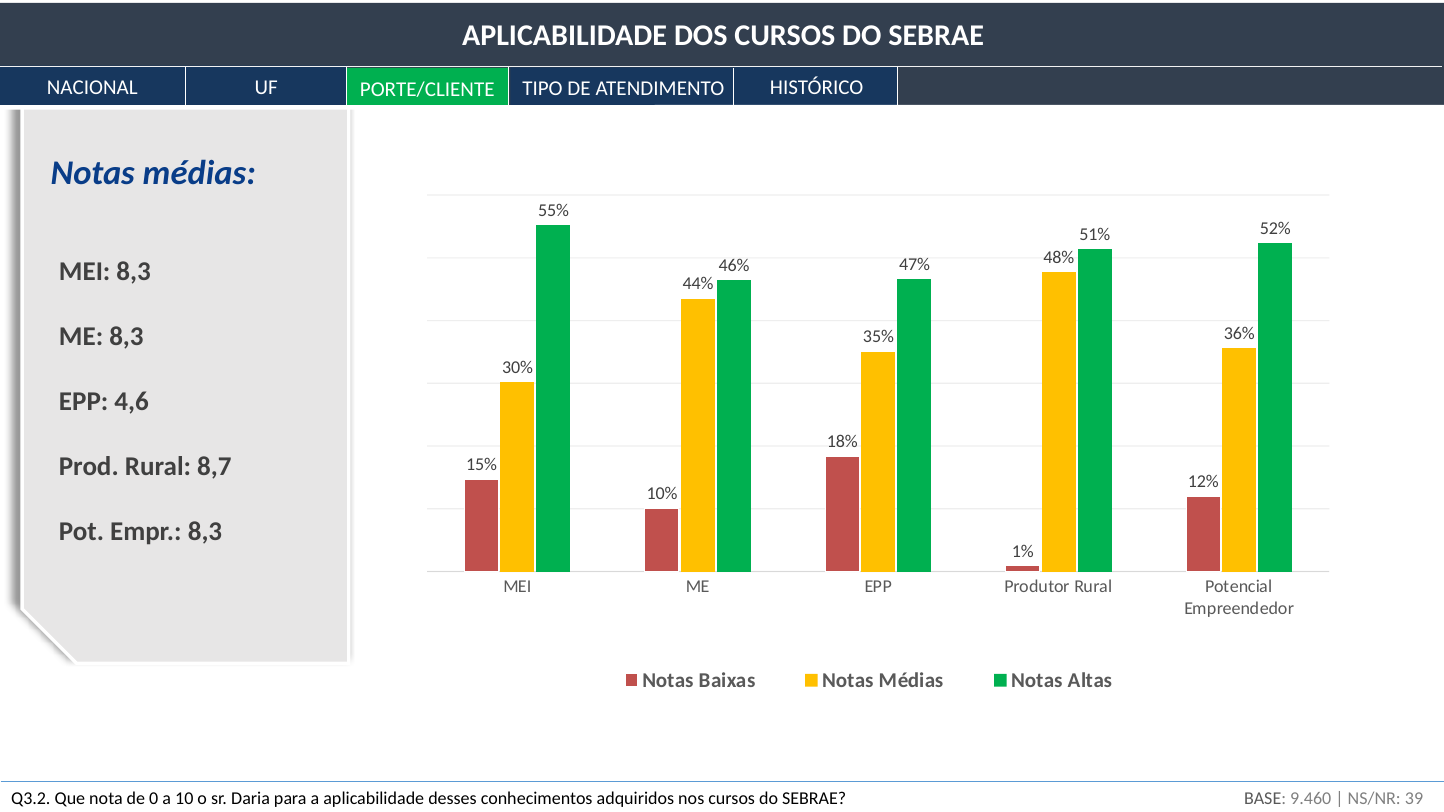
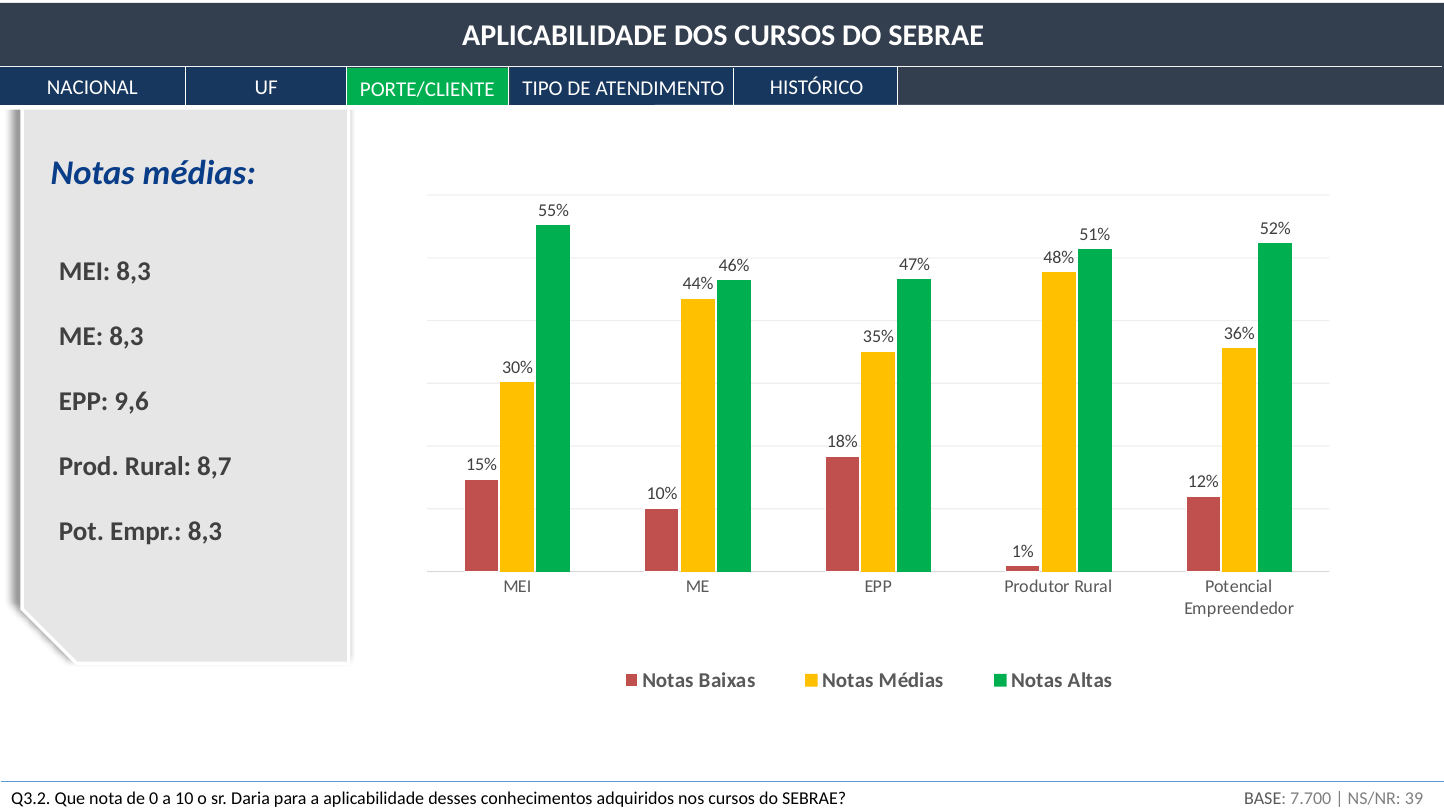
4,6: 4,6 -> 9,6
9.460: 9.460 -> 7.700
